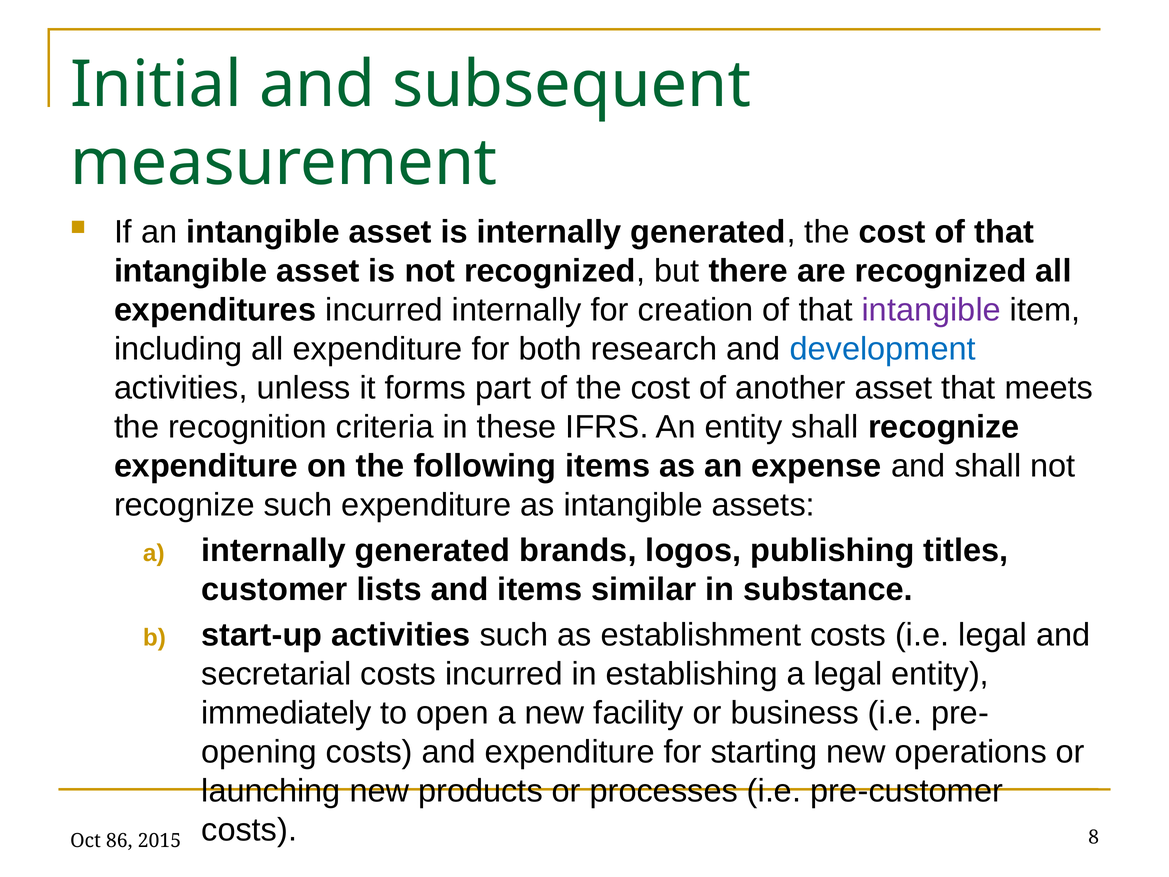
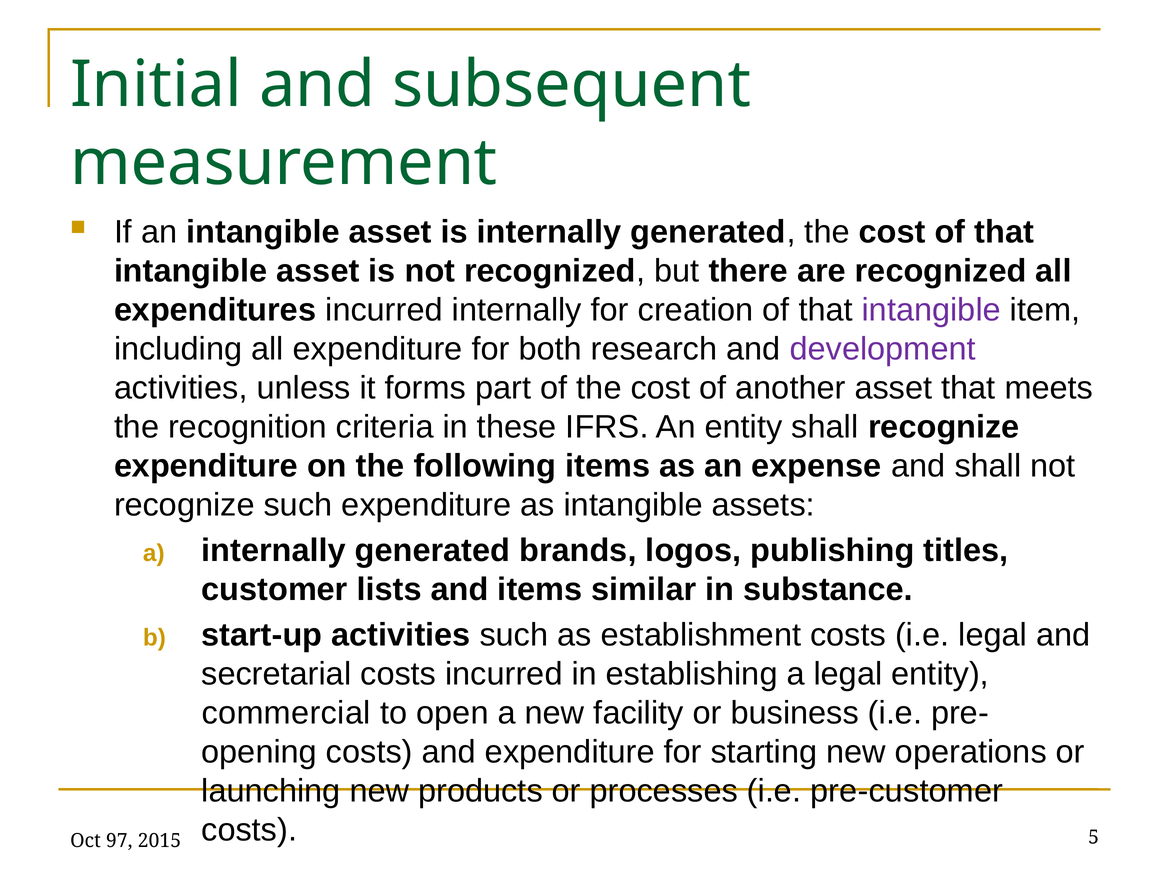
development colour: blue -> purple
immediately: immediately -> commercial
86: 86 -> 97
8: 8 -> 5
